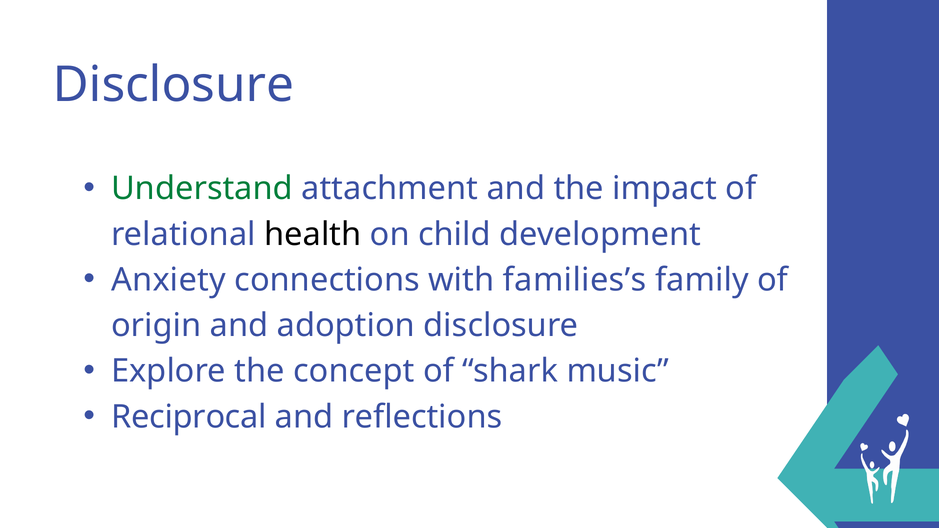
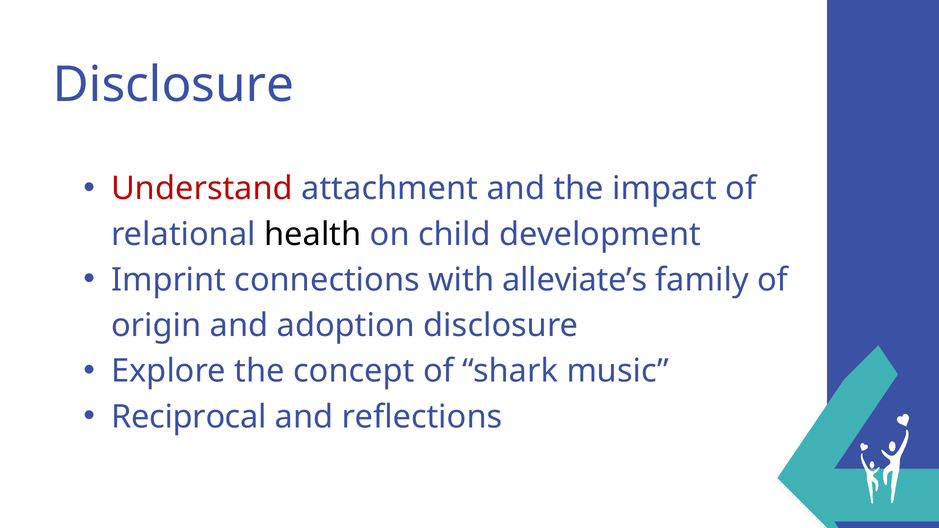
Understand colour: green -> red
Anxiety: Anxiety -> Imprint
families’s: families’s -> alleviate’s
